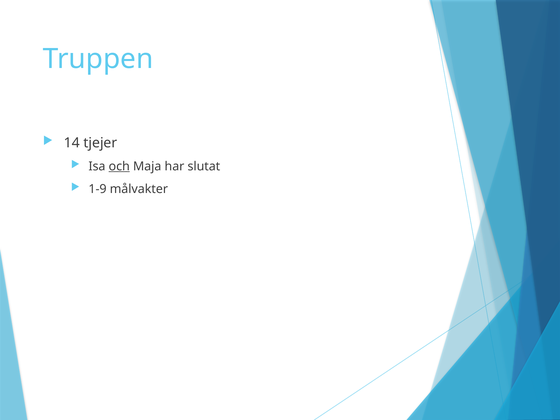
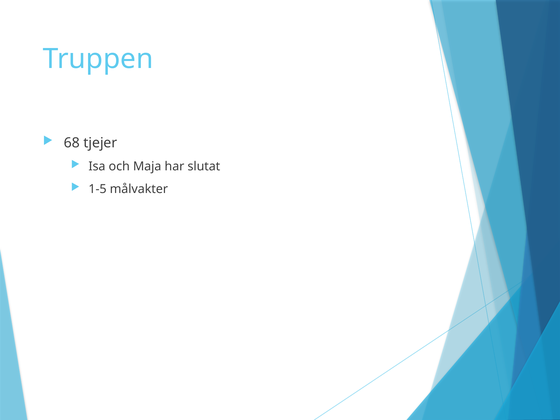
14: 14 -> 68
och underline: present -> none
1-9: 1-9 -> 1-5
